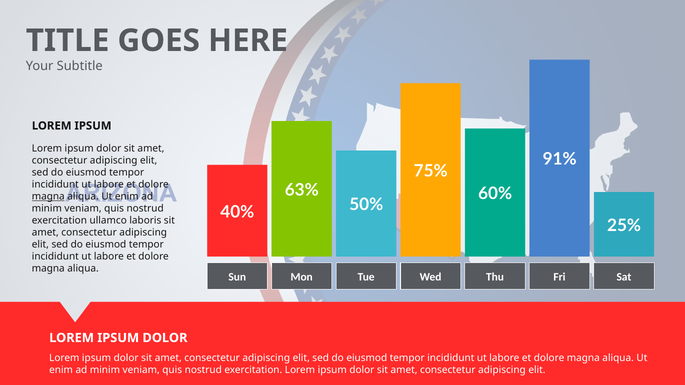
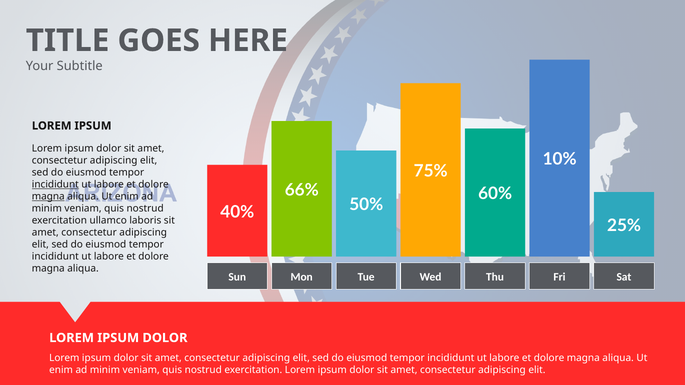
91%: 91% -> 10%
incididunt at (55, 185) underline: none -> present
63%: 63% -> 66%
